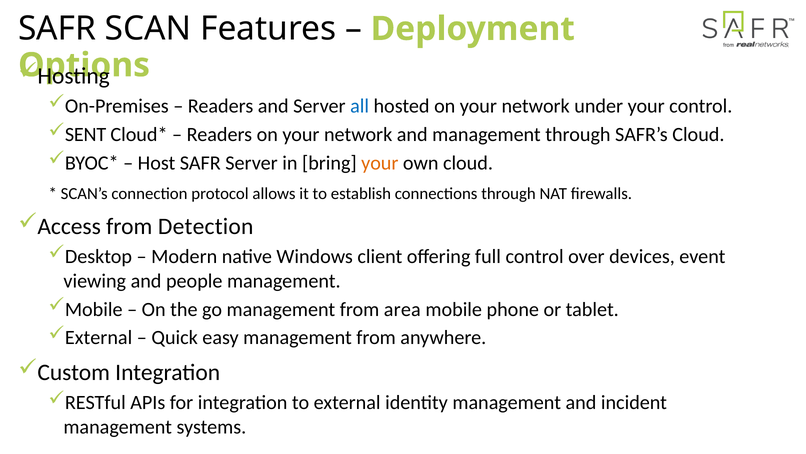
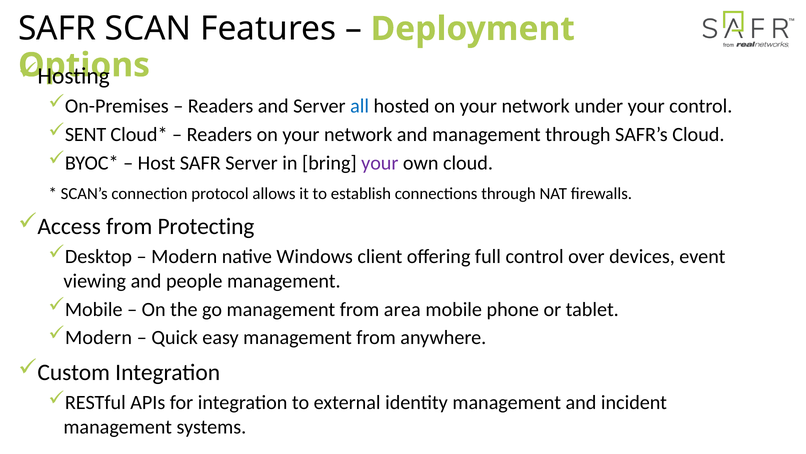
your at (380, 163) colour: orange -> purple
Detection: Detection -> Protecting
External at (99, 337): External -> Modern
